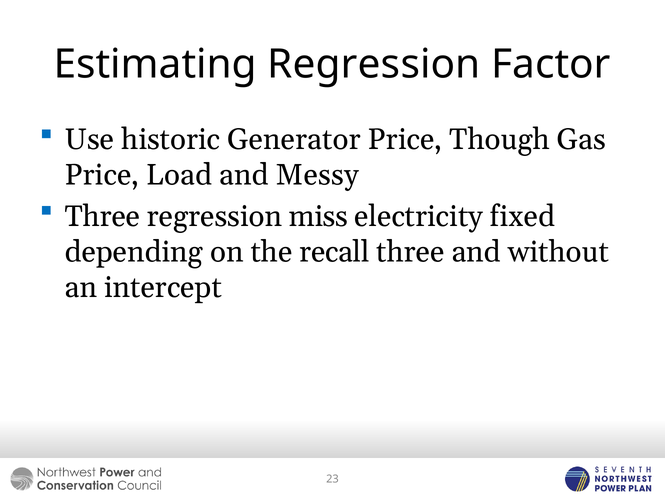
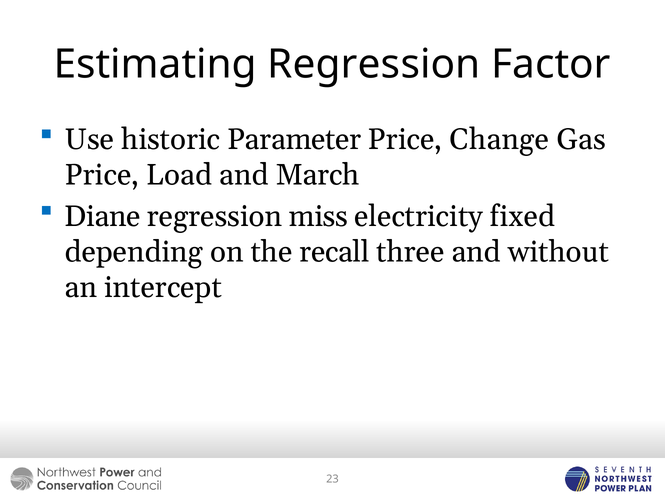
Generator: Generator -> Parameter
Though: Though -> Change
Messy: Messy -> March
Three at (102, 216): Three -> Diane
